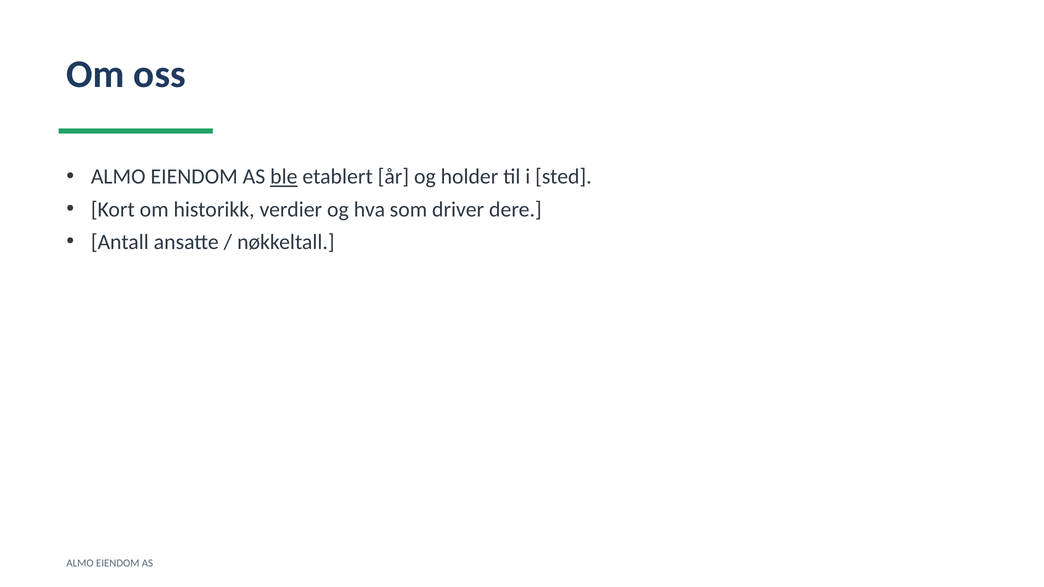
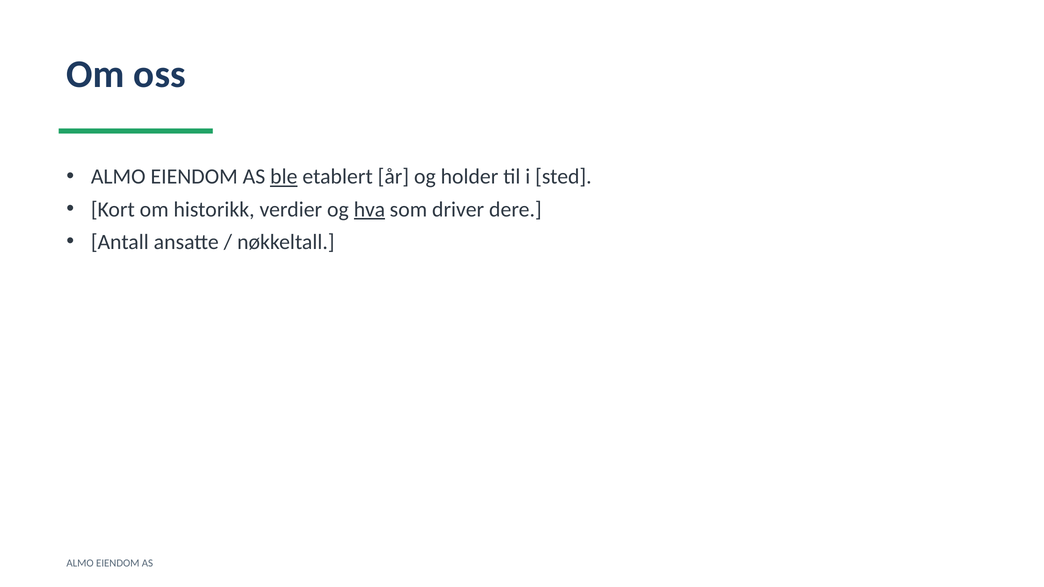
hva underline: none -> present
